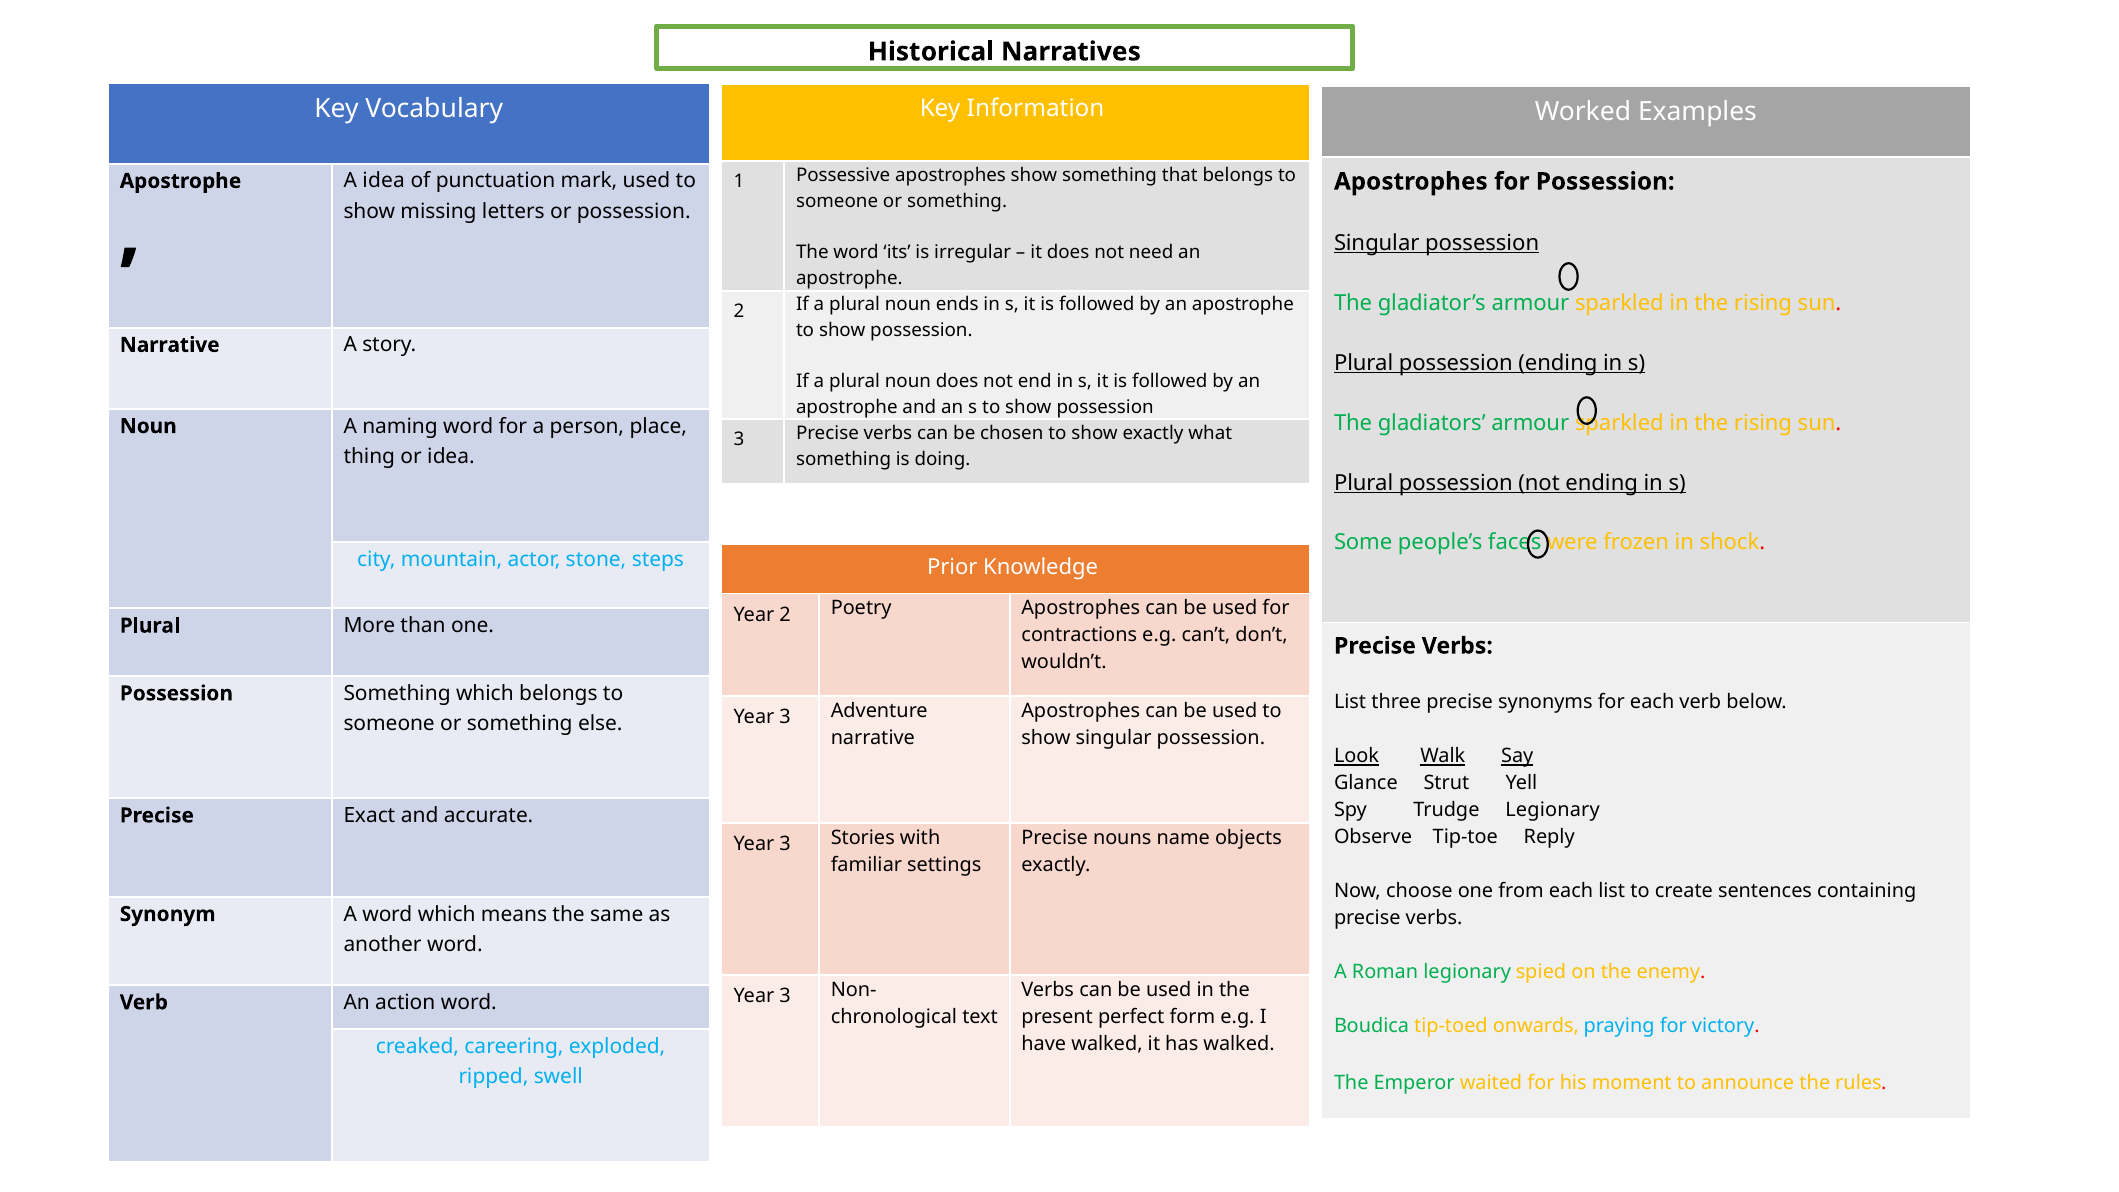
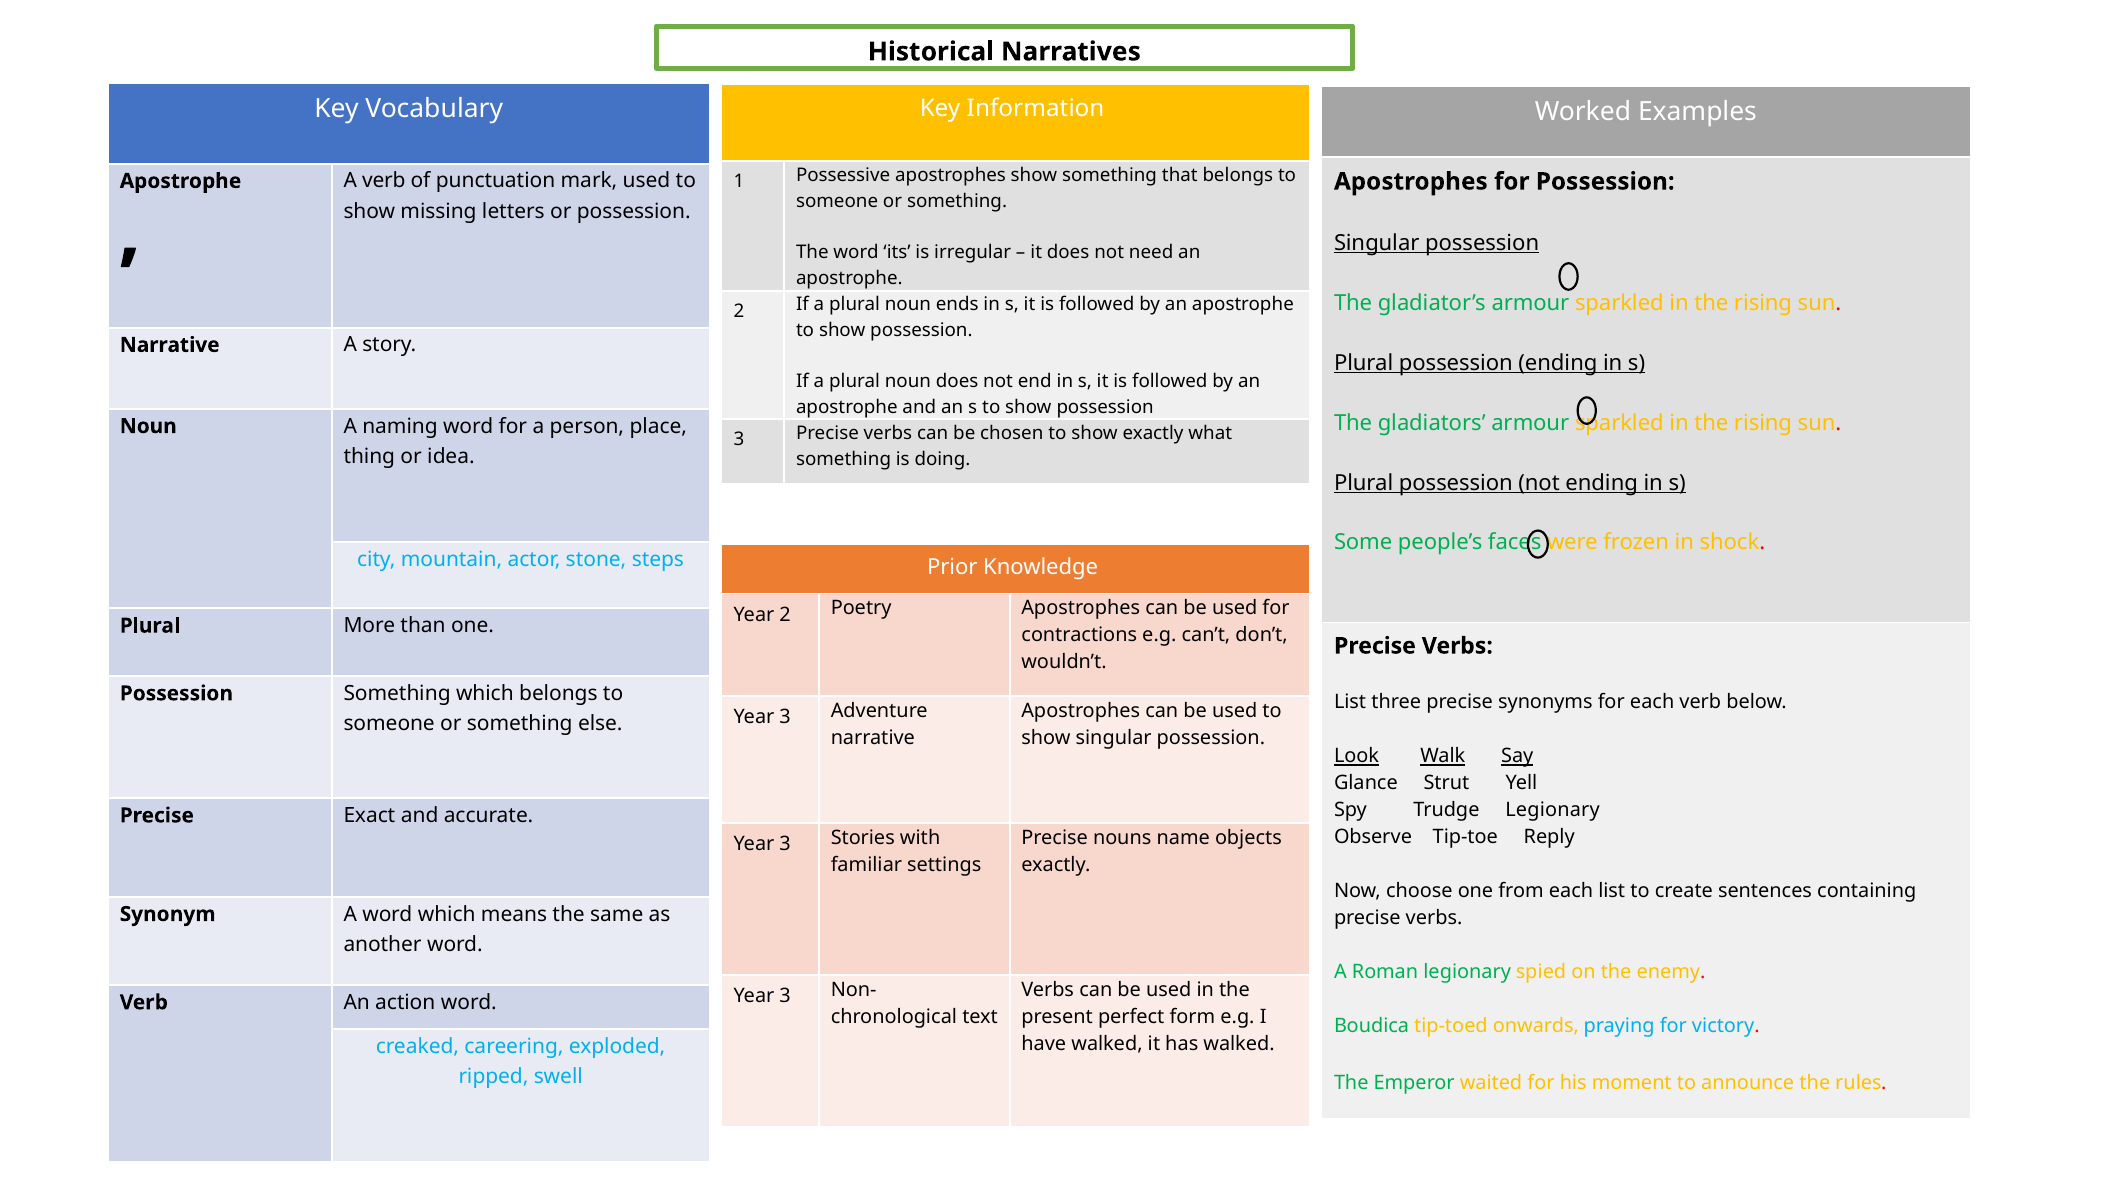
A idea: idea -> verb
